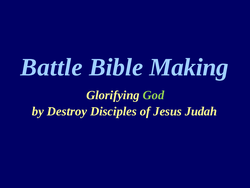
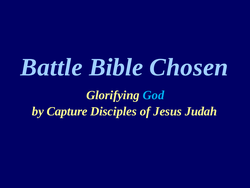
Making: Making -> Chosen
God colour: light green -> light blue
Destroy: Destroy -> Capture
